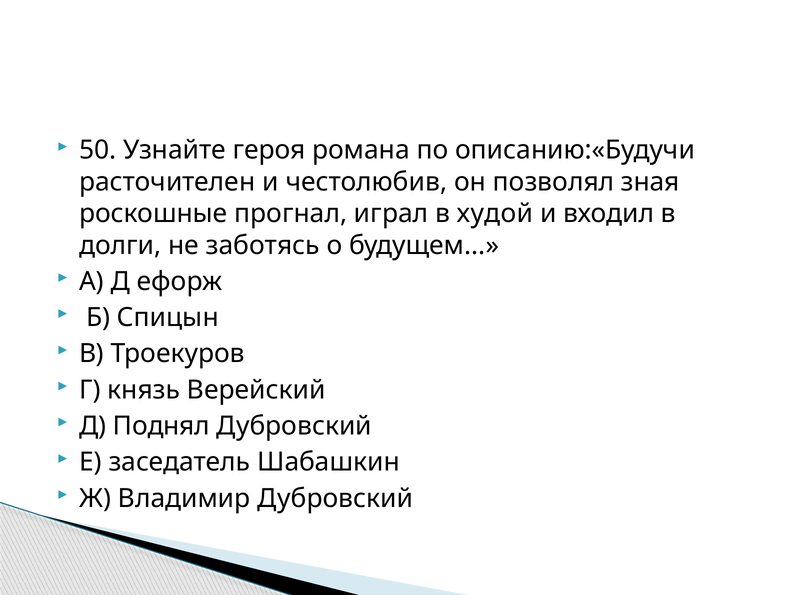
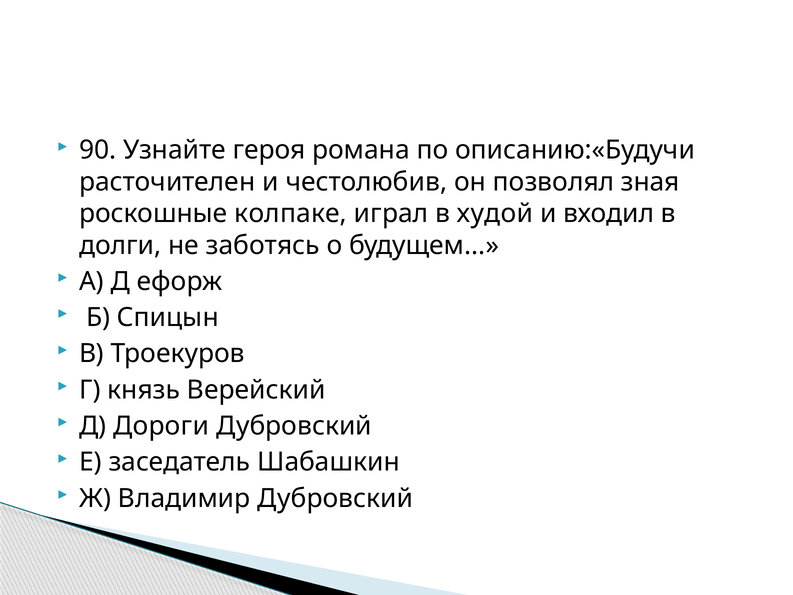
50: 50 -> 90
прогнал: прогнал -> колпаке
Поднял: Поднял -> Дороги
